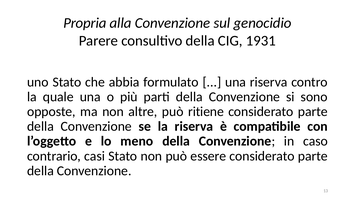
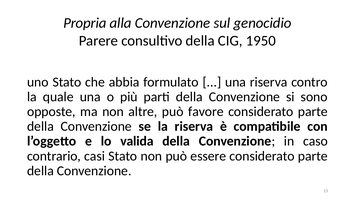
1931: 1931 -> 1950
ritiene: ritiene -> favore
meno: meno -> valida
